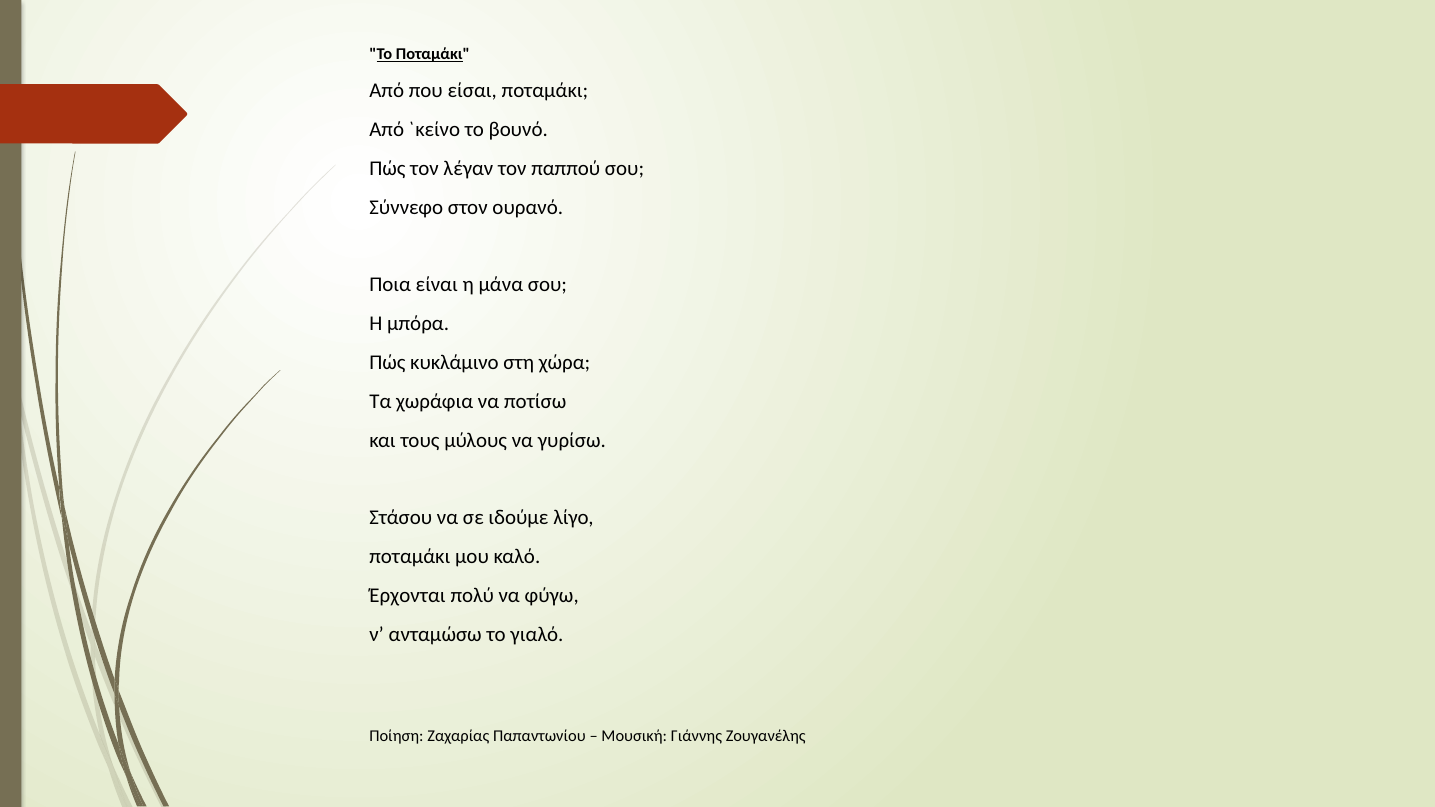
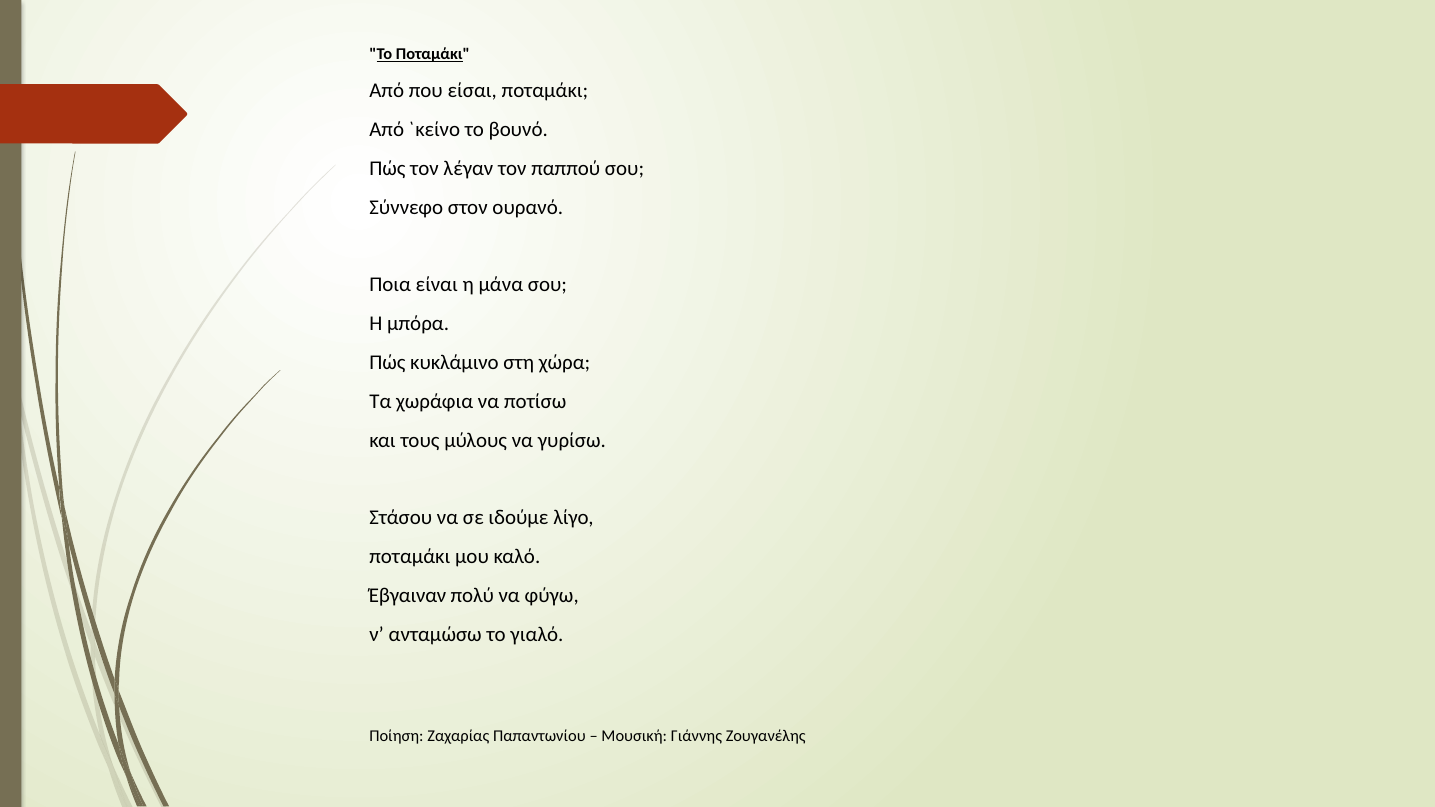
Έρχονται: Έρχονται -> Έβγαιναν
